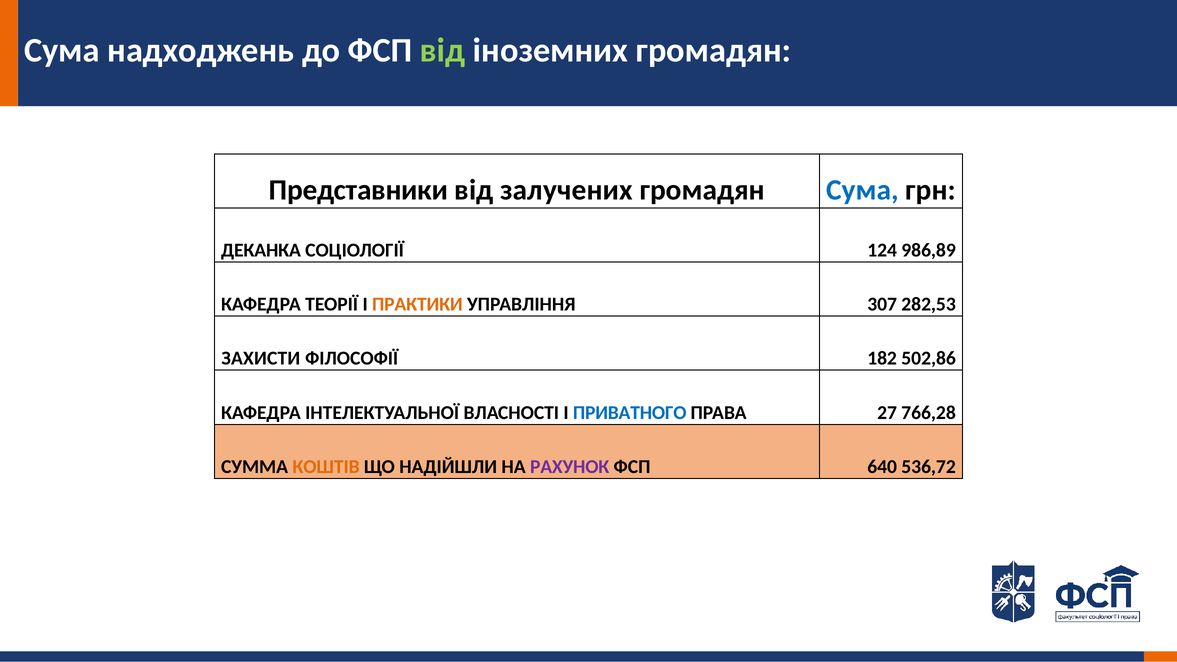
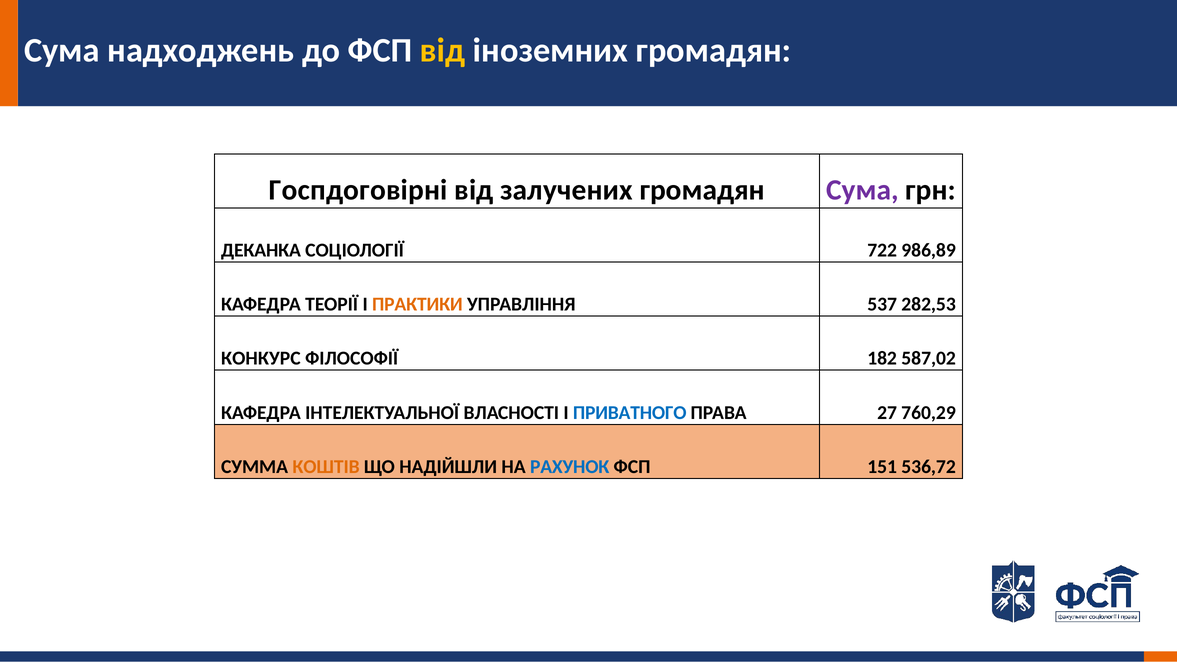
від at (443, 51) colour: light green -> yellow
Представники: Представники -> Госпдоговірні
Сума at (863, 190) colour: blue -> purple
124: 124 -> 722
307: 307 -> 537
ЗАХИСТИ: ЗАХИСТИ -> КОНКУРС
502,86: 502,86 -> 587,02
766,28: 766,28 -> 760,29
РАХУНОК colour: purple -> blue
640: 640 -> 151
